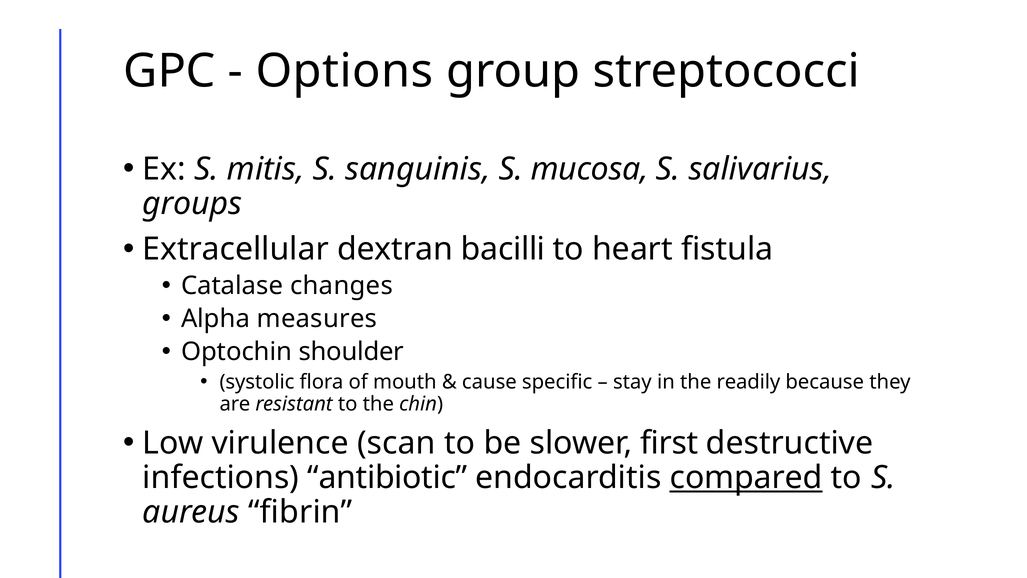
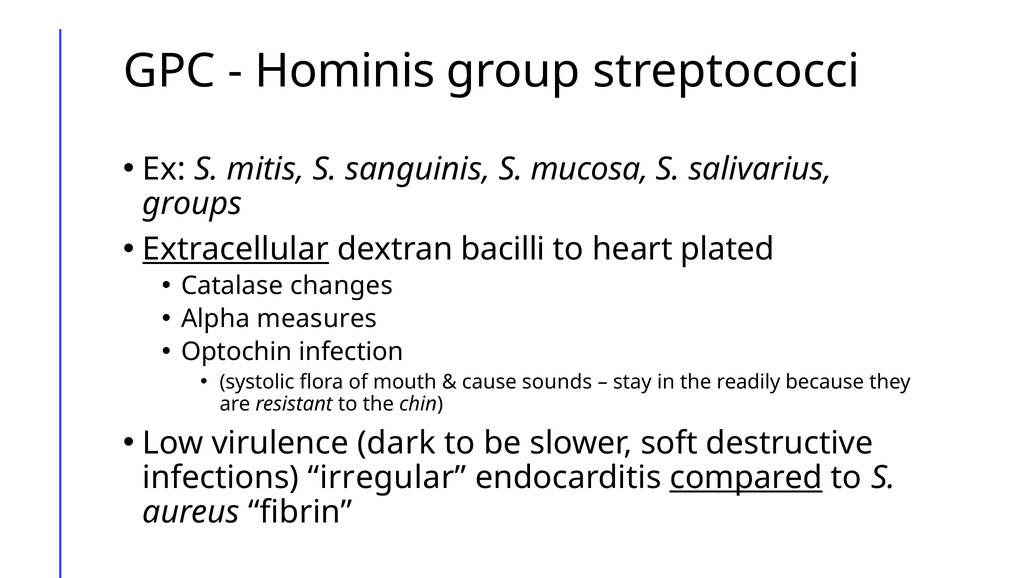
Options: Options -> Hominis
Extracellular underline: none -> present
fistula: fistula -> plated
shoulder: shoulder -> infection
specific: specific -> sounds
scan: scan -> dark
first: first -> soft
antibiotic: antibiotic -> irregular
